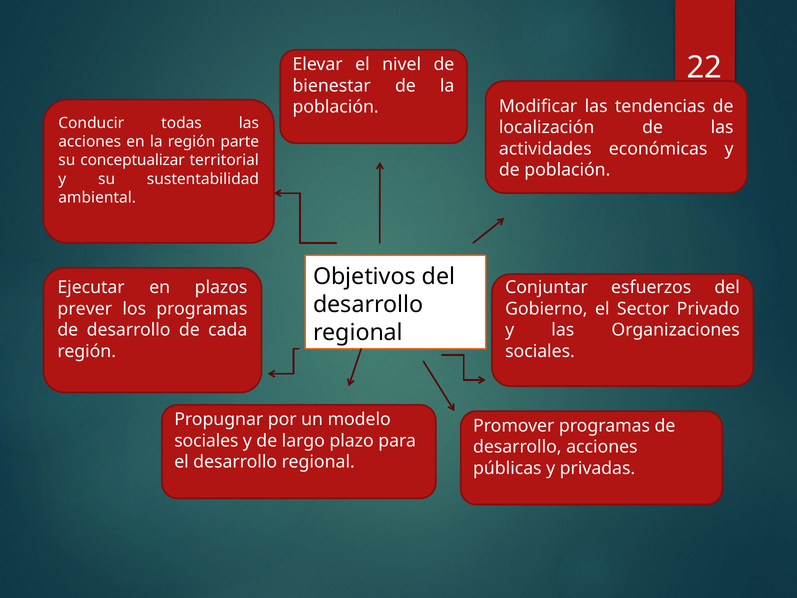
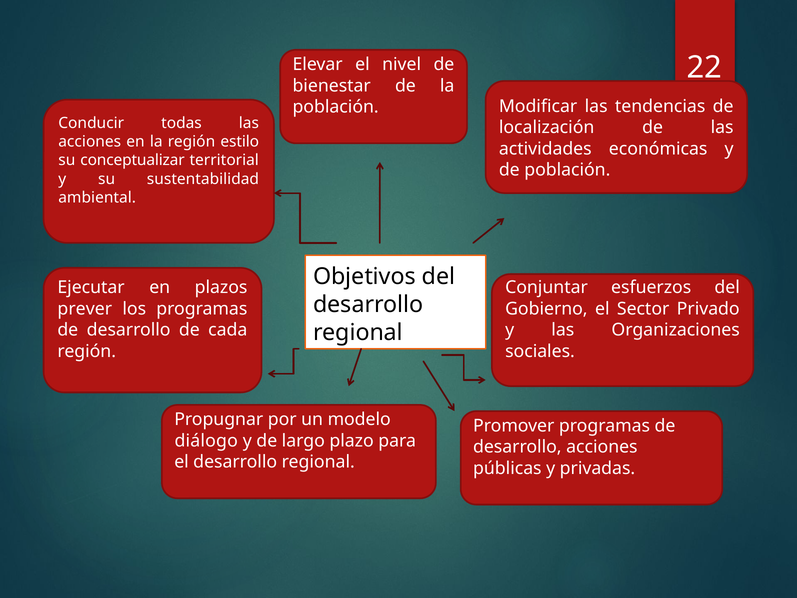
parte: parte -> estilo
sociales at (206, 441): sociales -> diálogo
